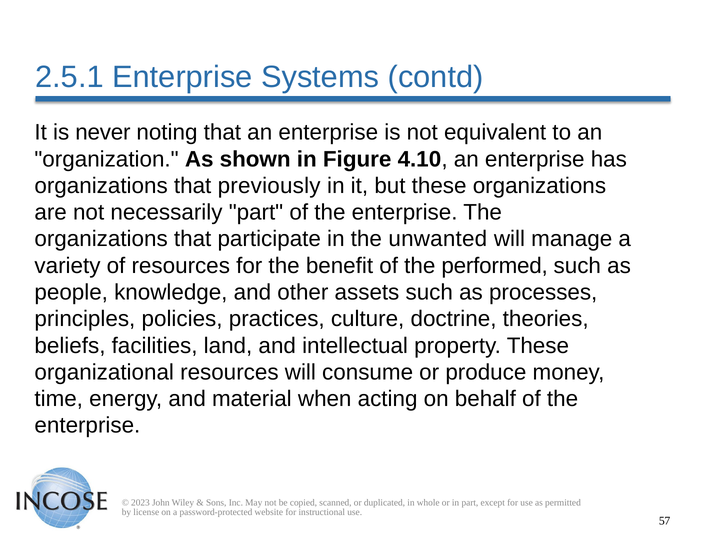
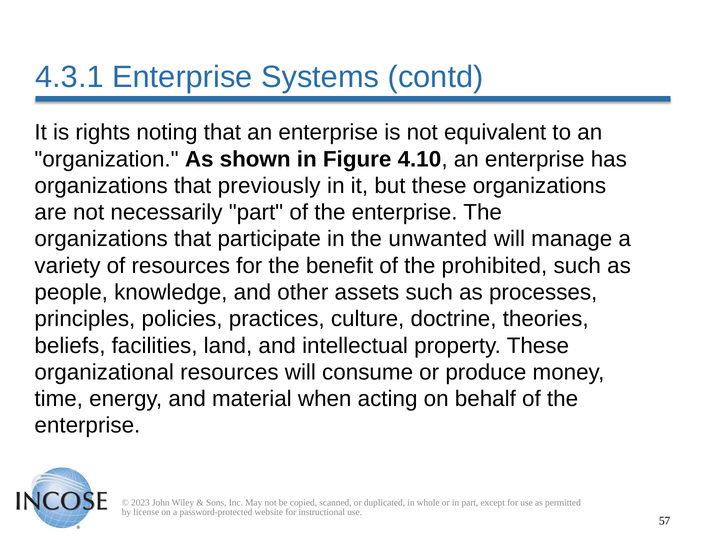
2.5.1: 2.5.1 -> 4.3.1
never: never -> rights
performed: performed -> prohibited
